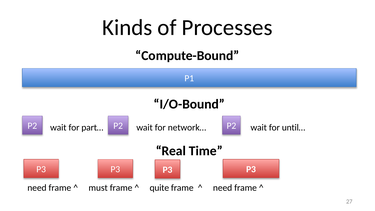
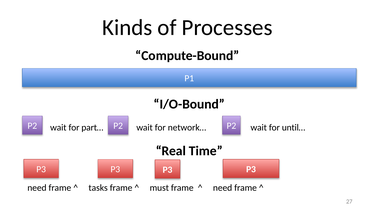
must: must -> tasks
quite: quite -> must
